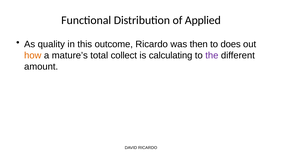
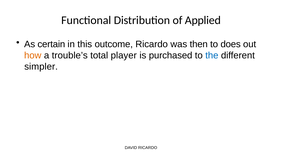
quality: quality -> certain
mature’s: mature’s -> trouble’s
collect: collect -> player
calculating: calculating -> purchased
the colour: purple -> blue
amount: amount -> simpler
